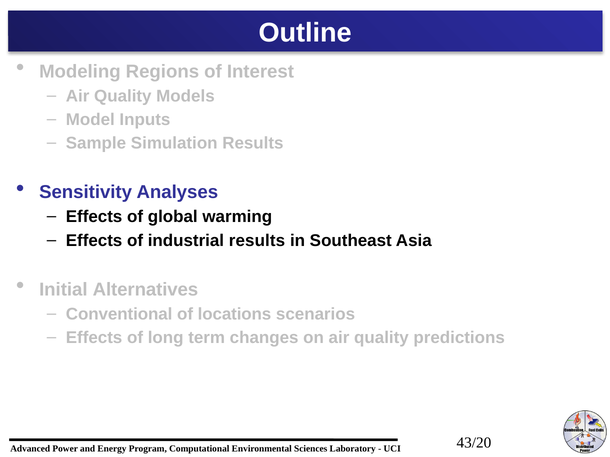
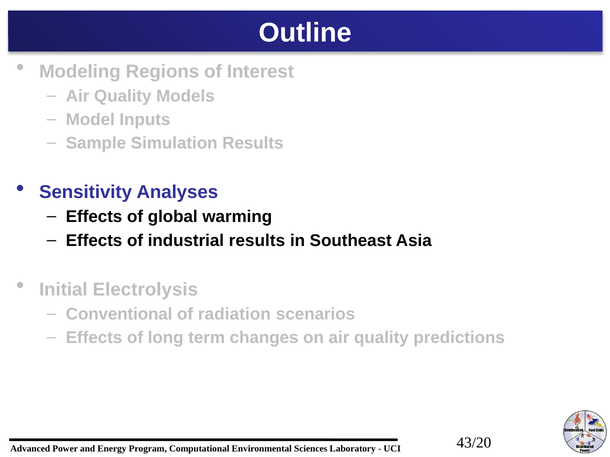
Alternatives: Alternatives -> Electrolysis
locations: locations -> radiation
